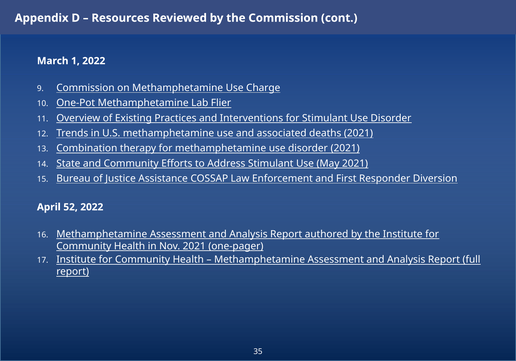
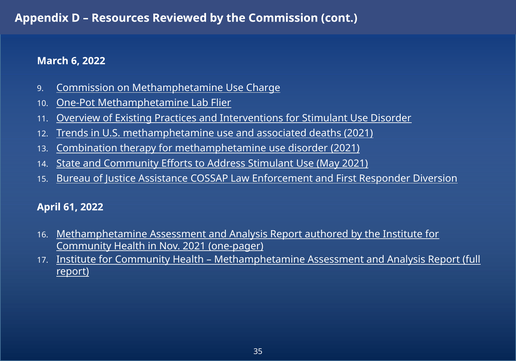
1: 1 -> 6
52: 52 -> 61
